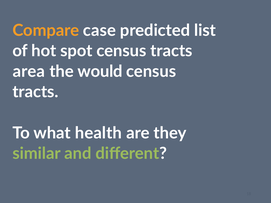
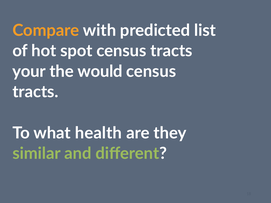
case: case -> with
area: area -> your
